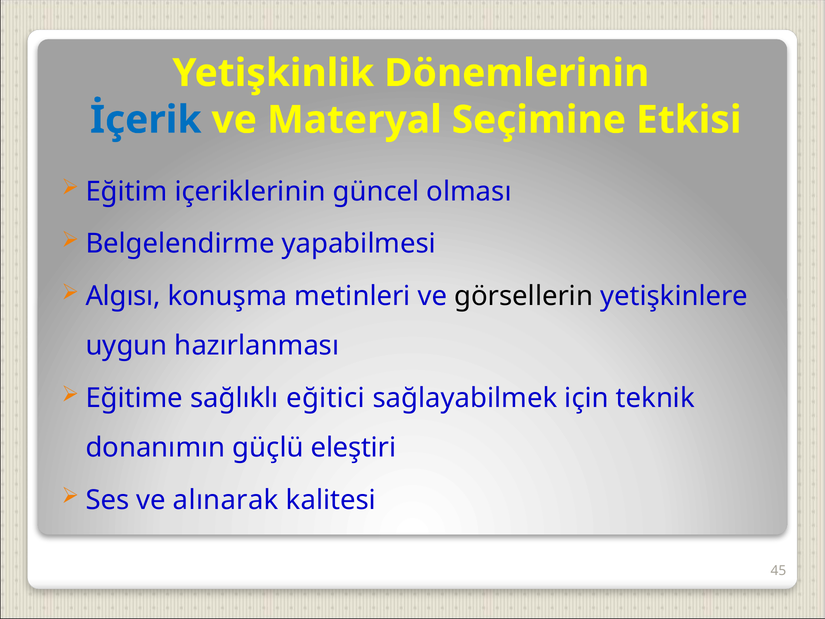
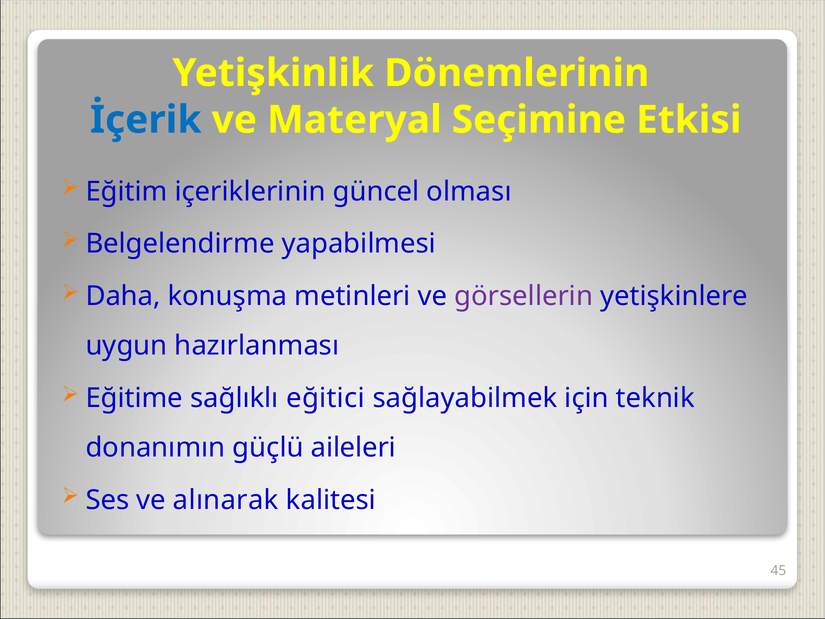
Algısı: Algısı -> Daha
görsellerin colour: black -> purple
eleştiri: eleştiri -> aileleri
